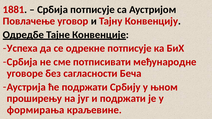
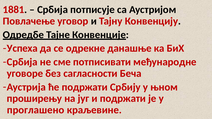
одрекне потписује: потписује -> данашње
формирања: формирања -> проглашено
